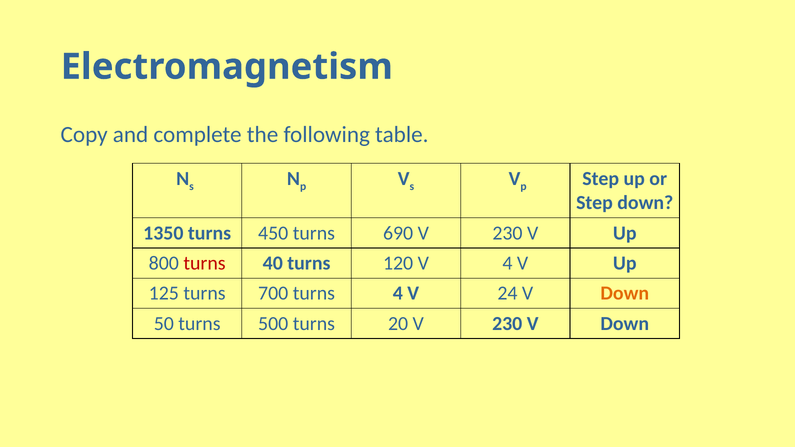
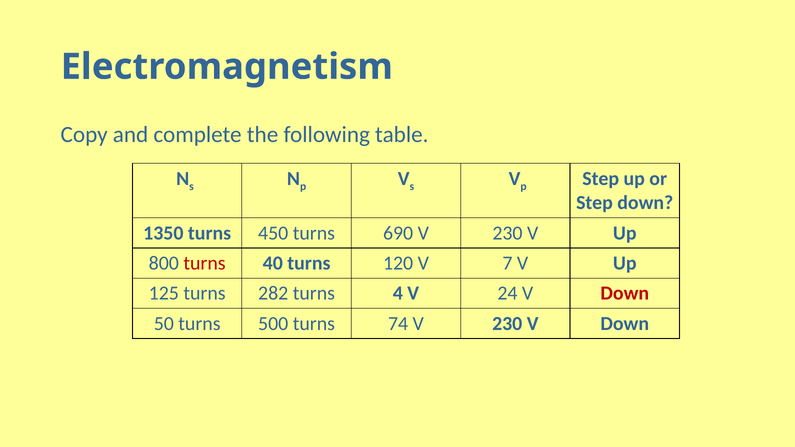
V 4: 4 -> 7
700: 700 -> 282
Down at (625, 294) colour: orange -> red
20: 20 -> 74
